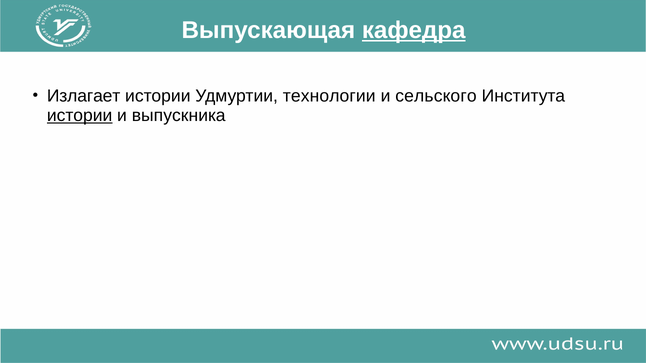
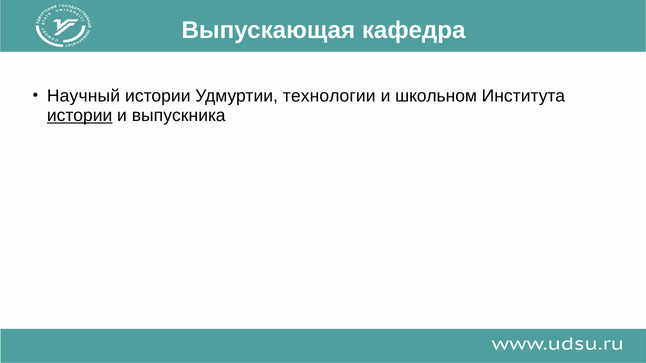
кафедра underline: present -> none
Излагает: Излагает -> Научный
сельского: сельского -> школьном
